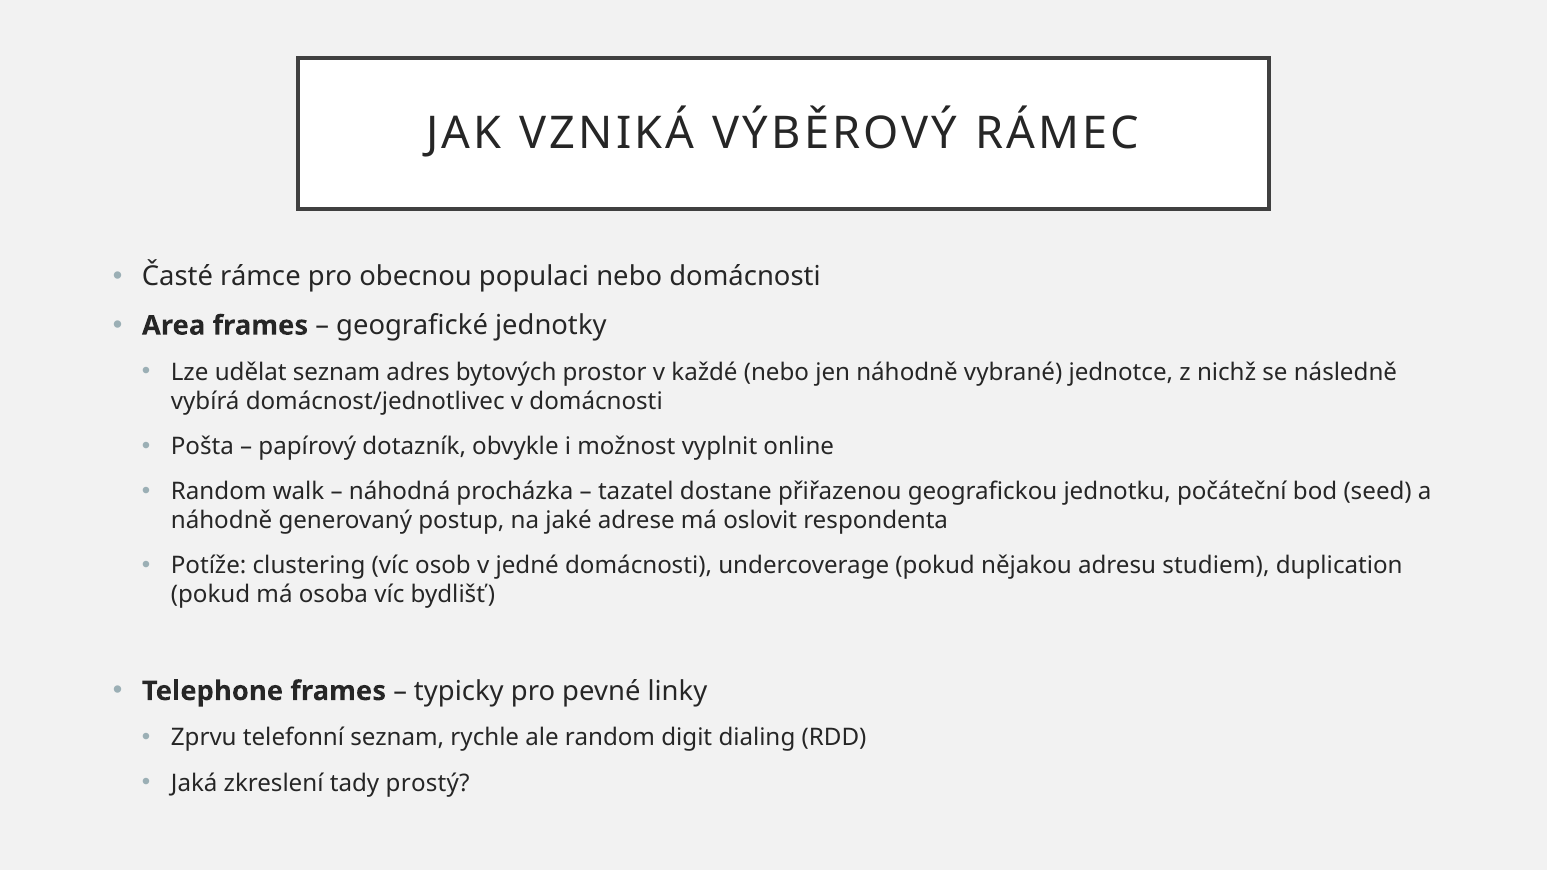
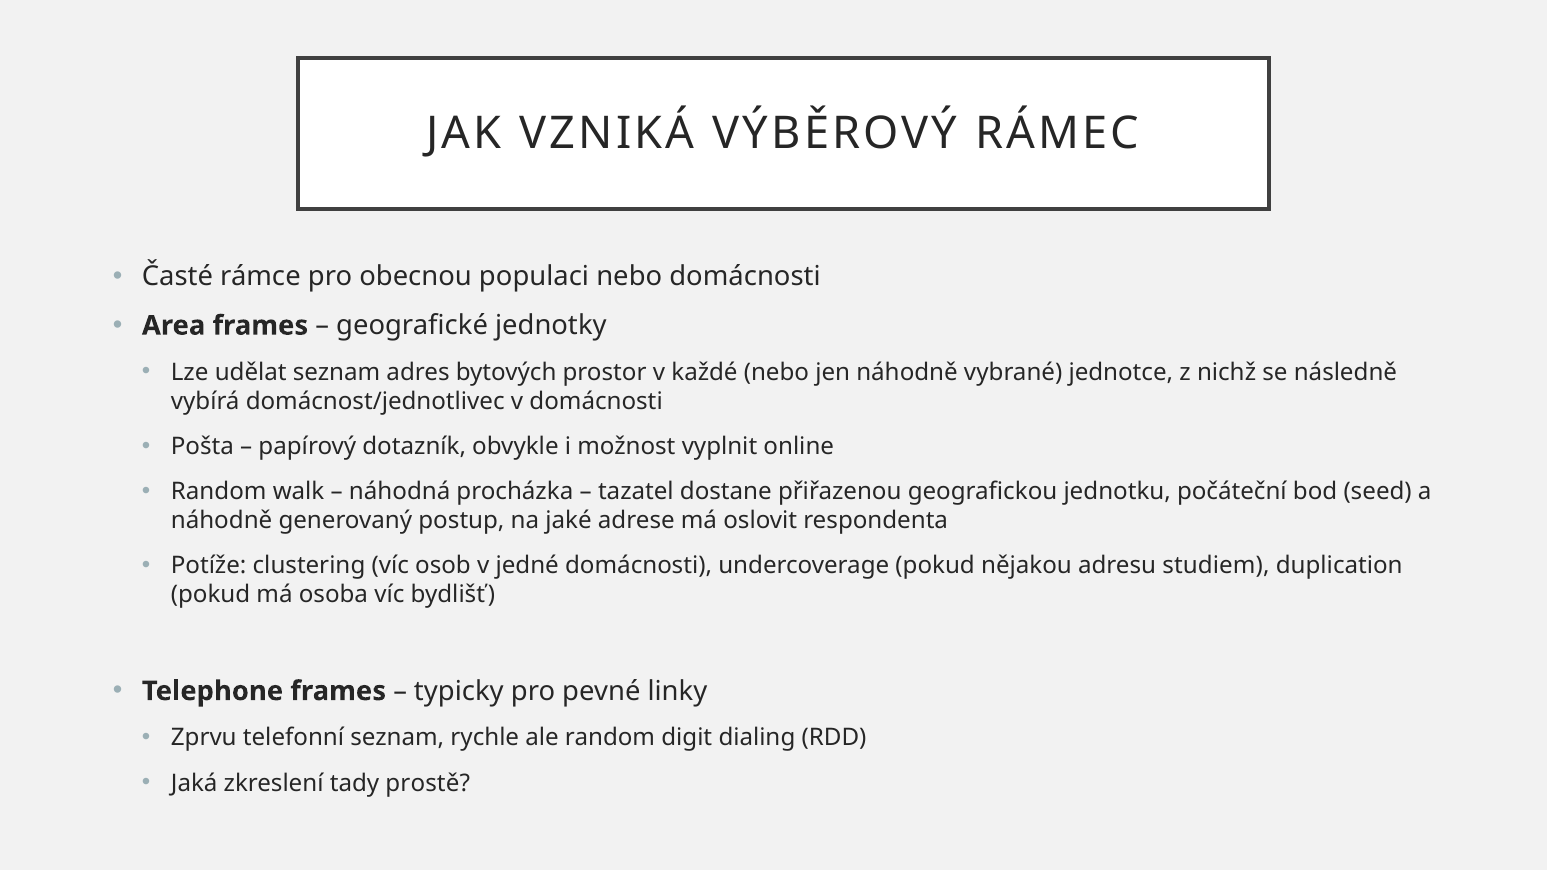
prostý: prostý -> prostě
